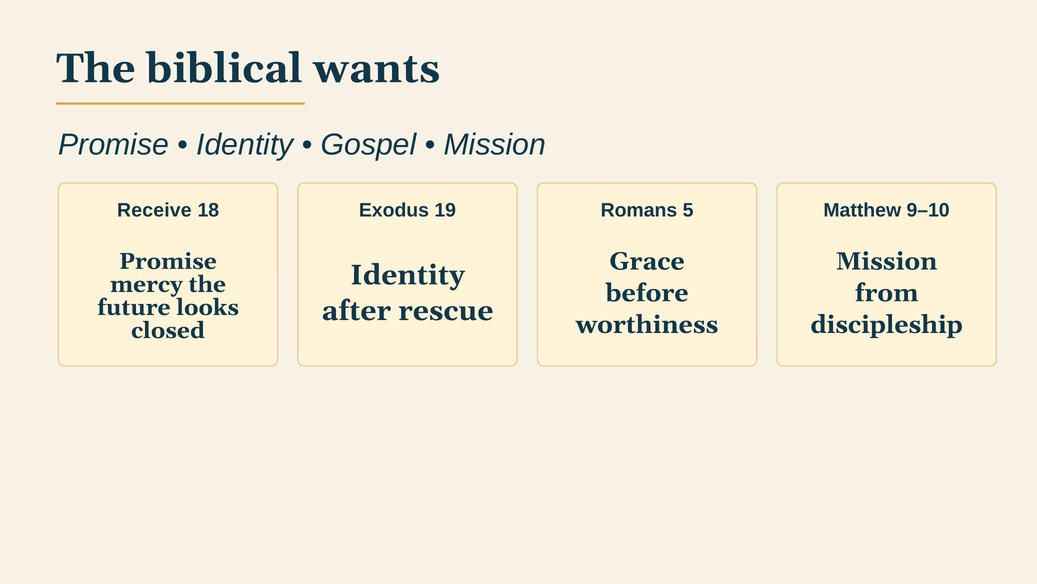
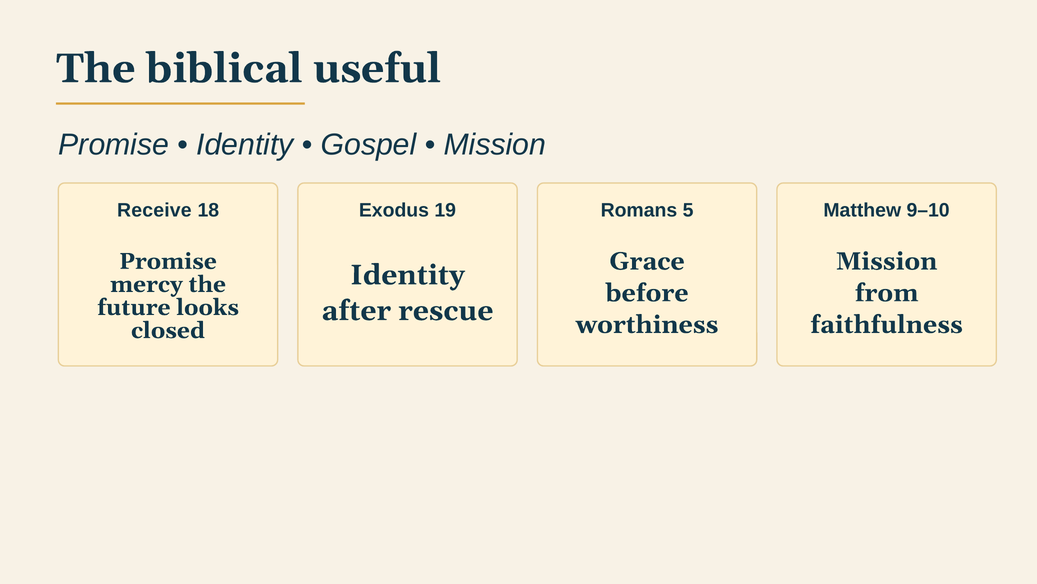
wants: wants -> useful
discipleship: discipleship -> faithfulness
